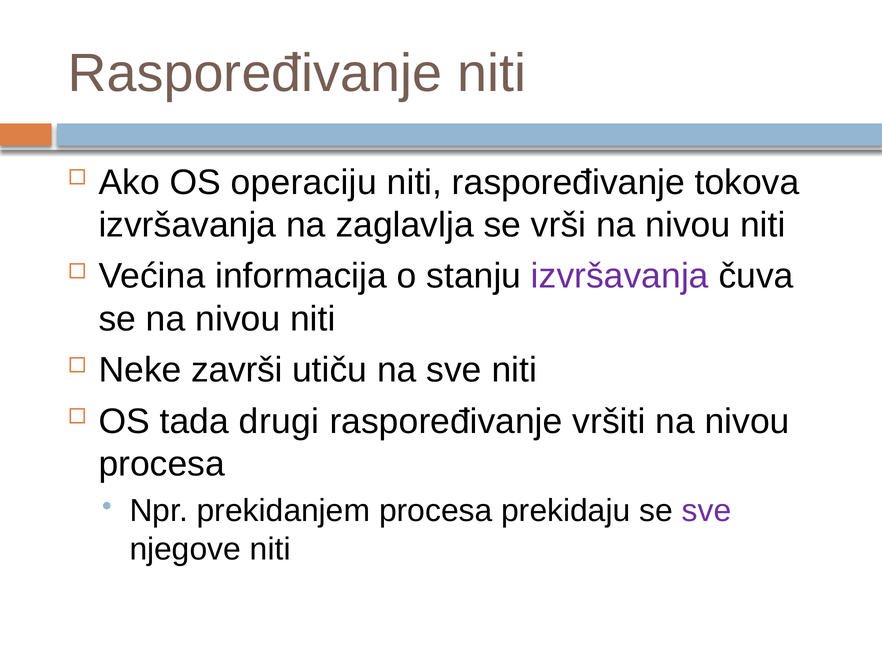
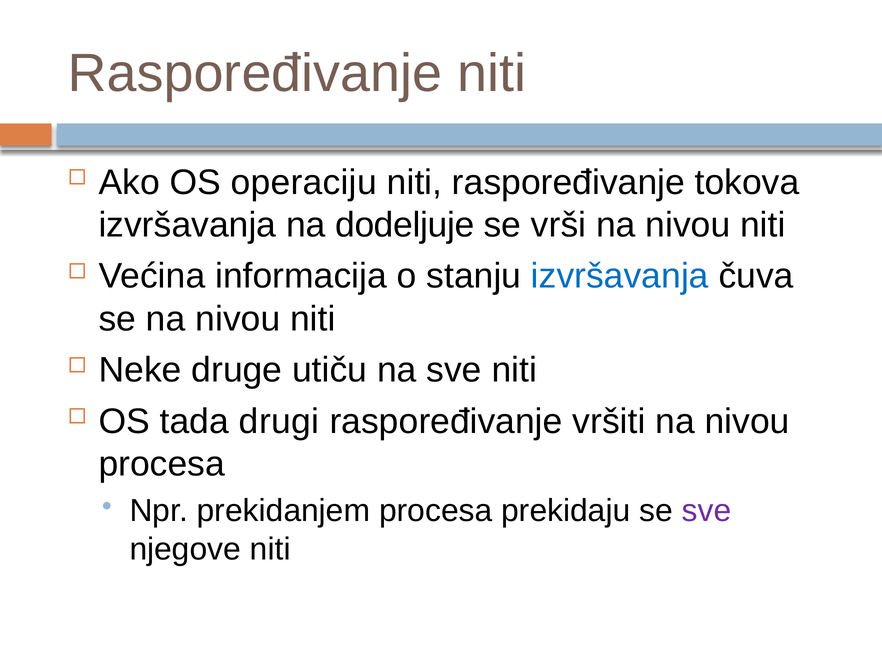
zaglavlja: zaglavlja -> dodeljuje
izvršavanja at (620, 276) colour: purple -> blue
završi: završi -> druge
